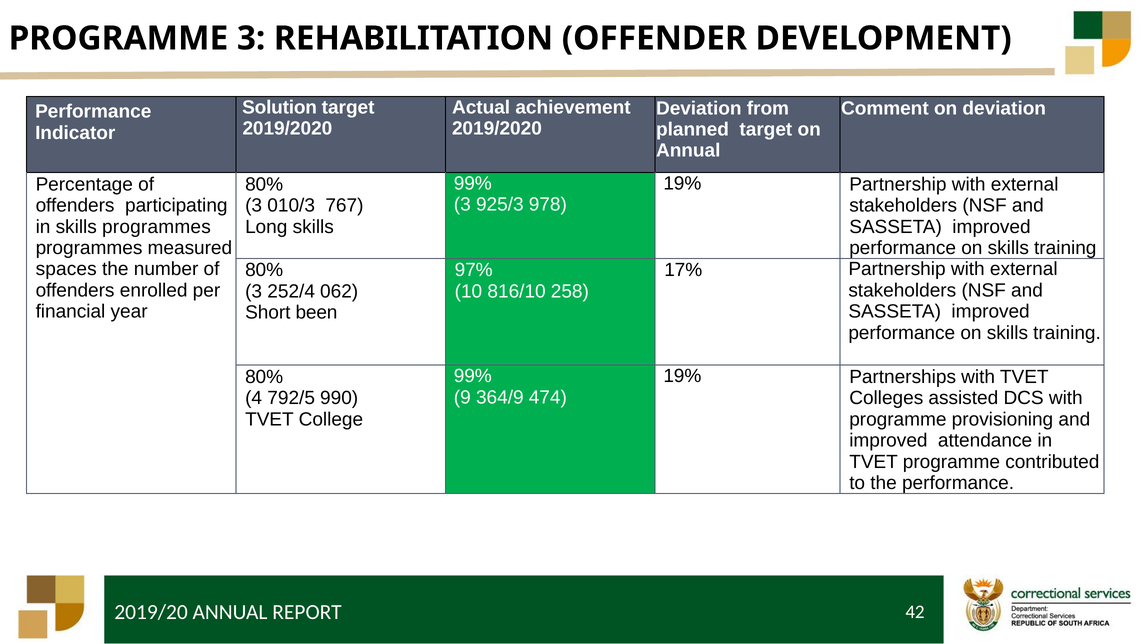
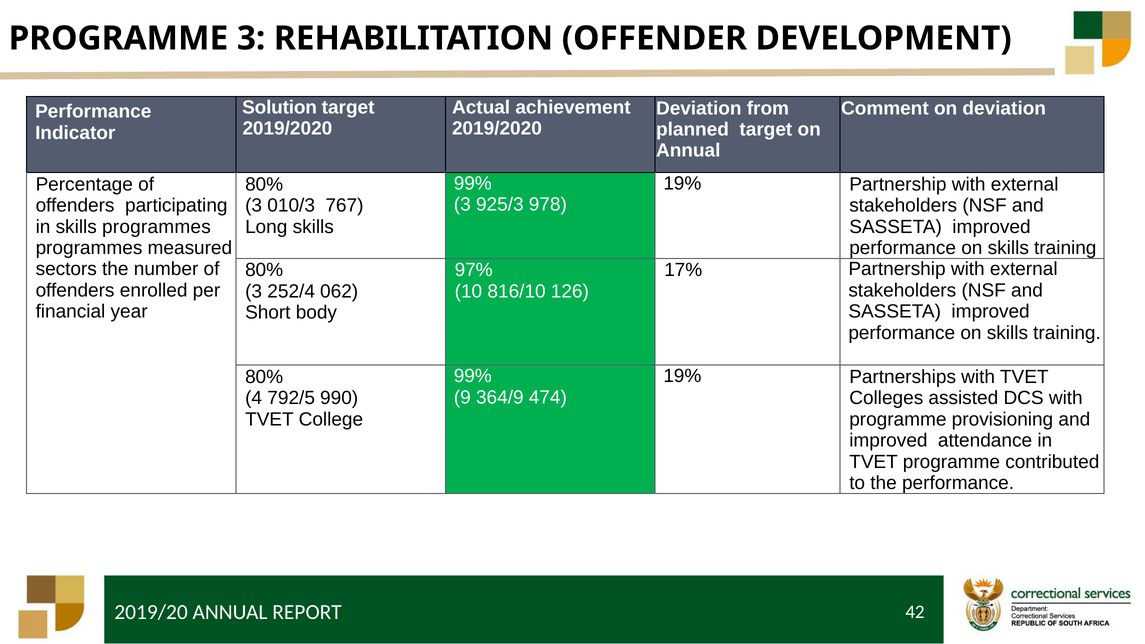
spaces: spaces -> sectors
258: 258 -> 126
been: been -> body
